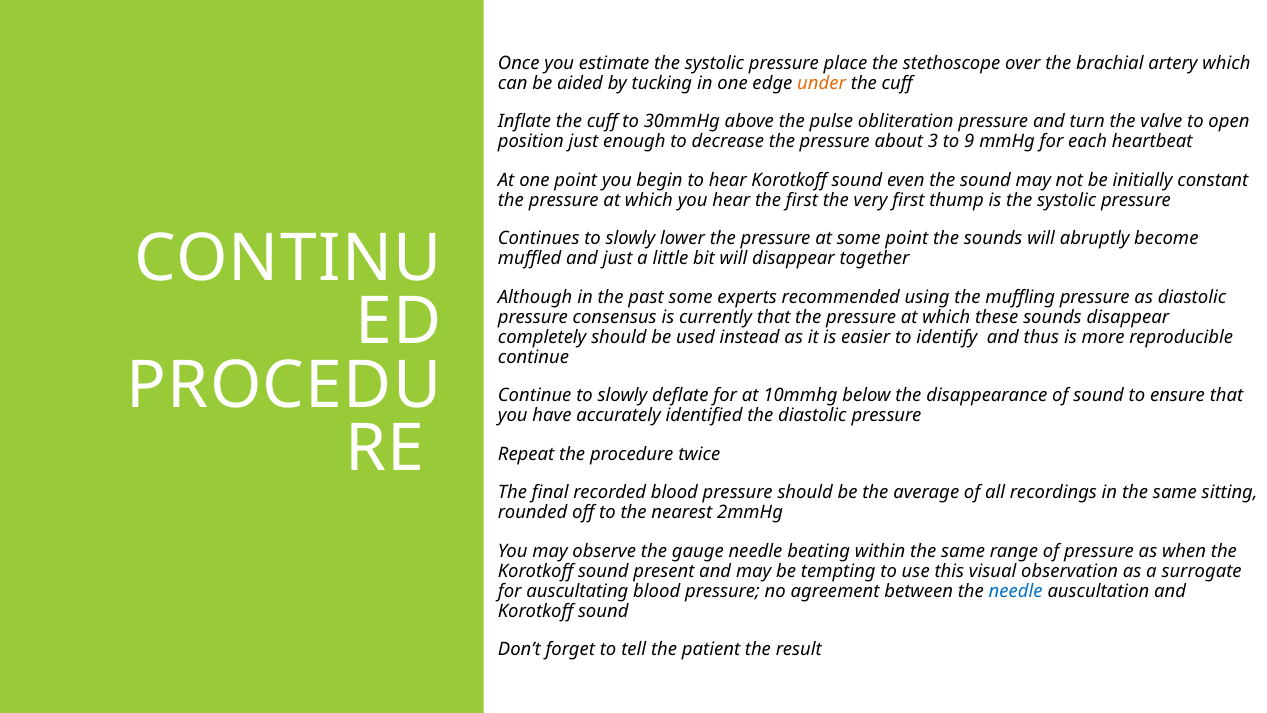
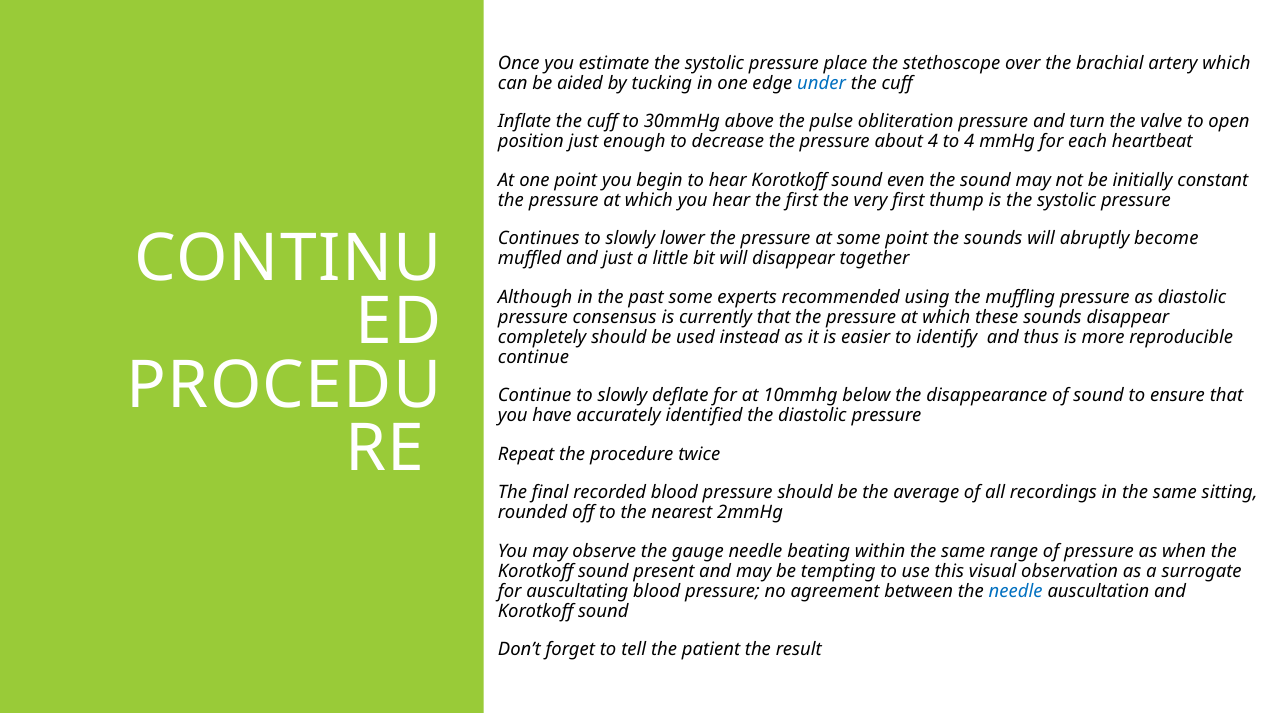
under colour: orange -> blue
about 3: 3 -> 4
to 9: 9 -> 4
